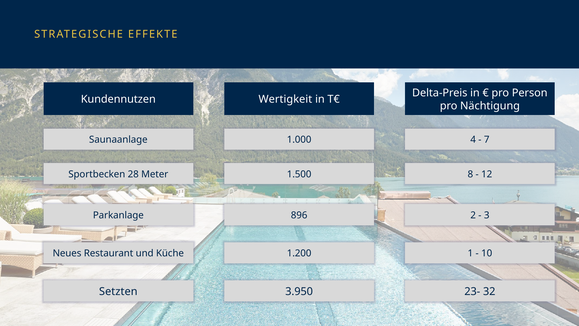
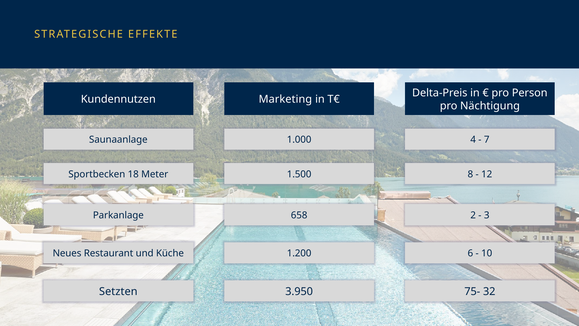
Wertigkeit: Wertigkeit -> Marketing
28: 28 -> 18
896: 896 -> 658
1: 1 -> 6
23-: 23- -> 75-
